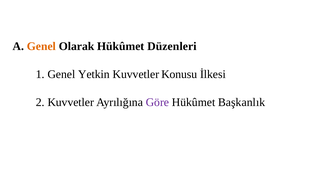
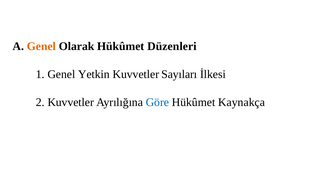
Konusu: Konusu -> Sayıları
Göre colour: purple -> blue
Başkanlık: Başkanlık -> Kaynakça
